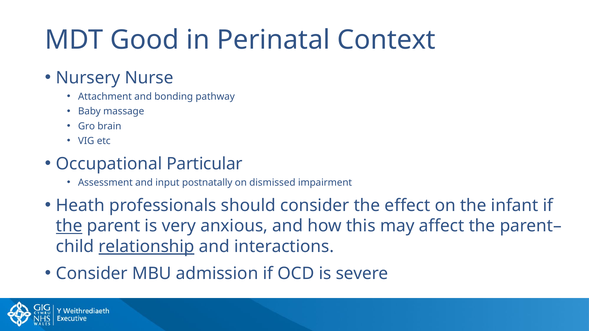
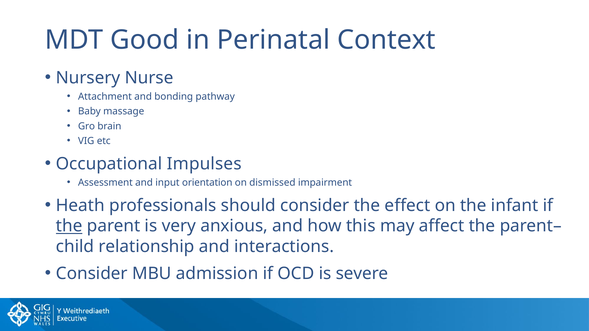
Particular: Particular -> Impulses
postnatally: postnatally -> orientation
relationship underline: present -> none
